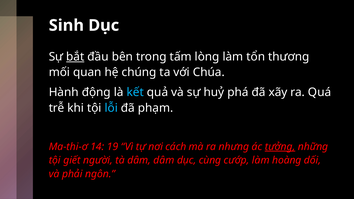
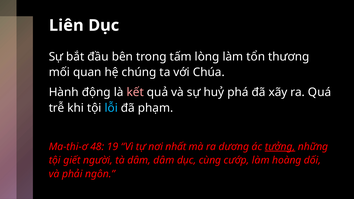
Sinh: Sinh -> Liên
bắt underline: present -> none
kết colour: light blue -> pink
14: 14 -> 48
cách: cách -> nhất
nhưng: nhưng -> dương
